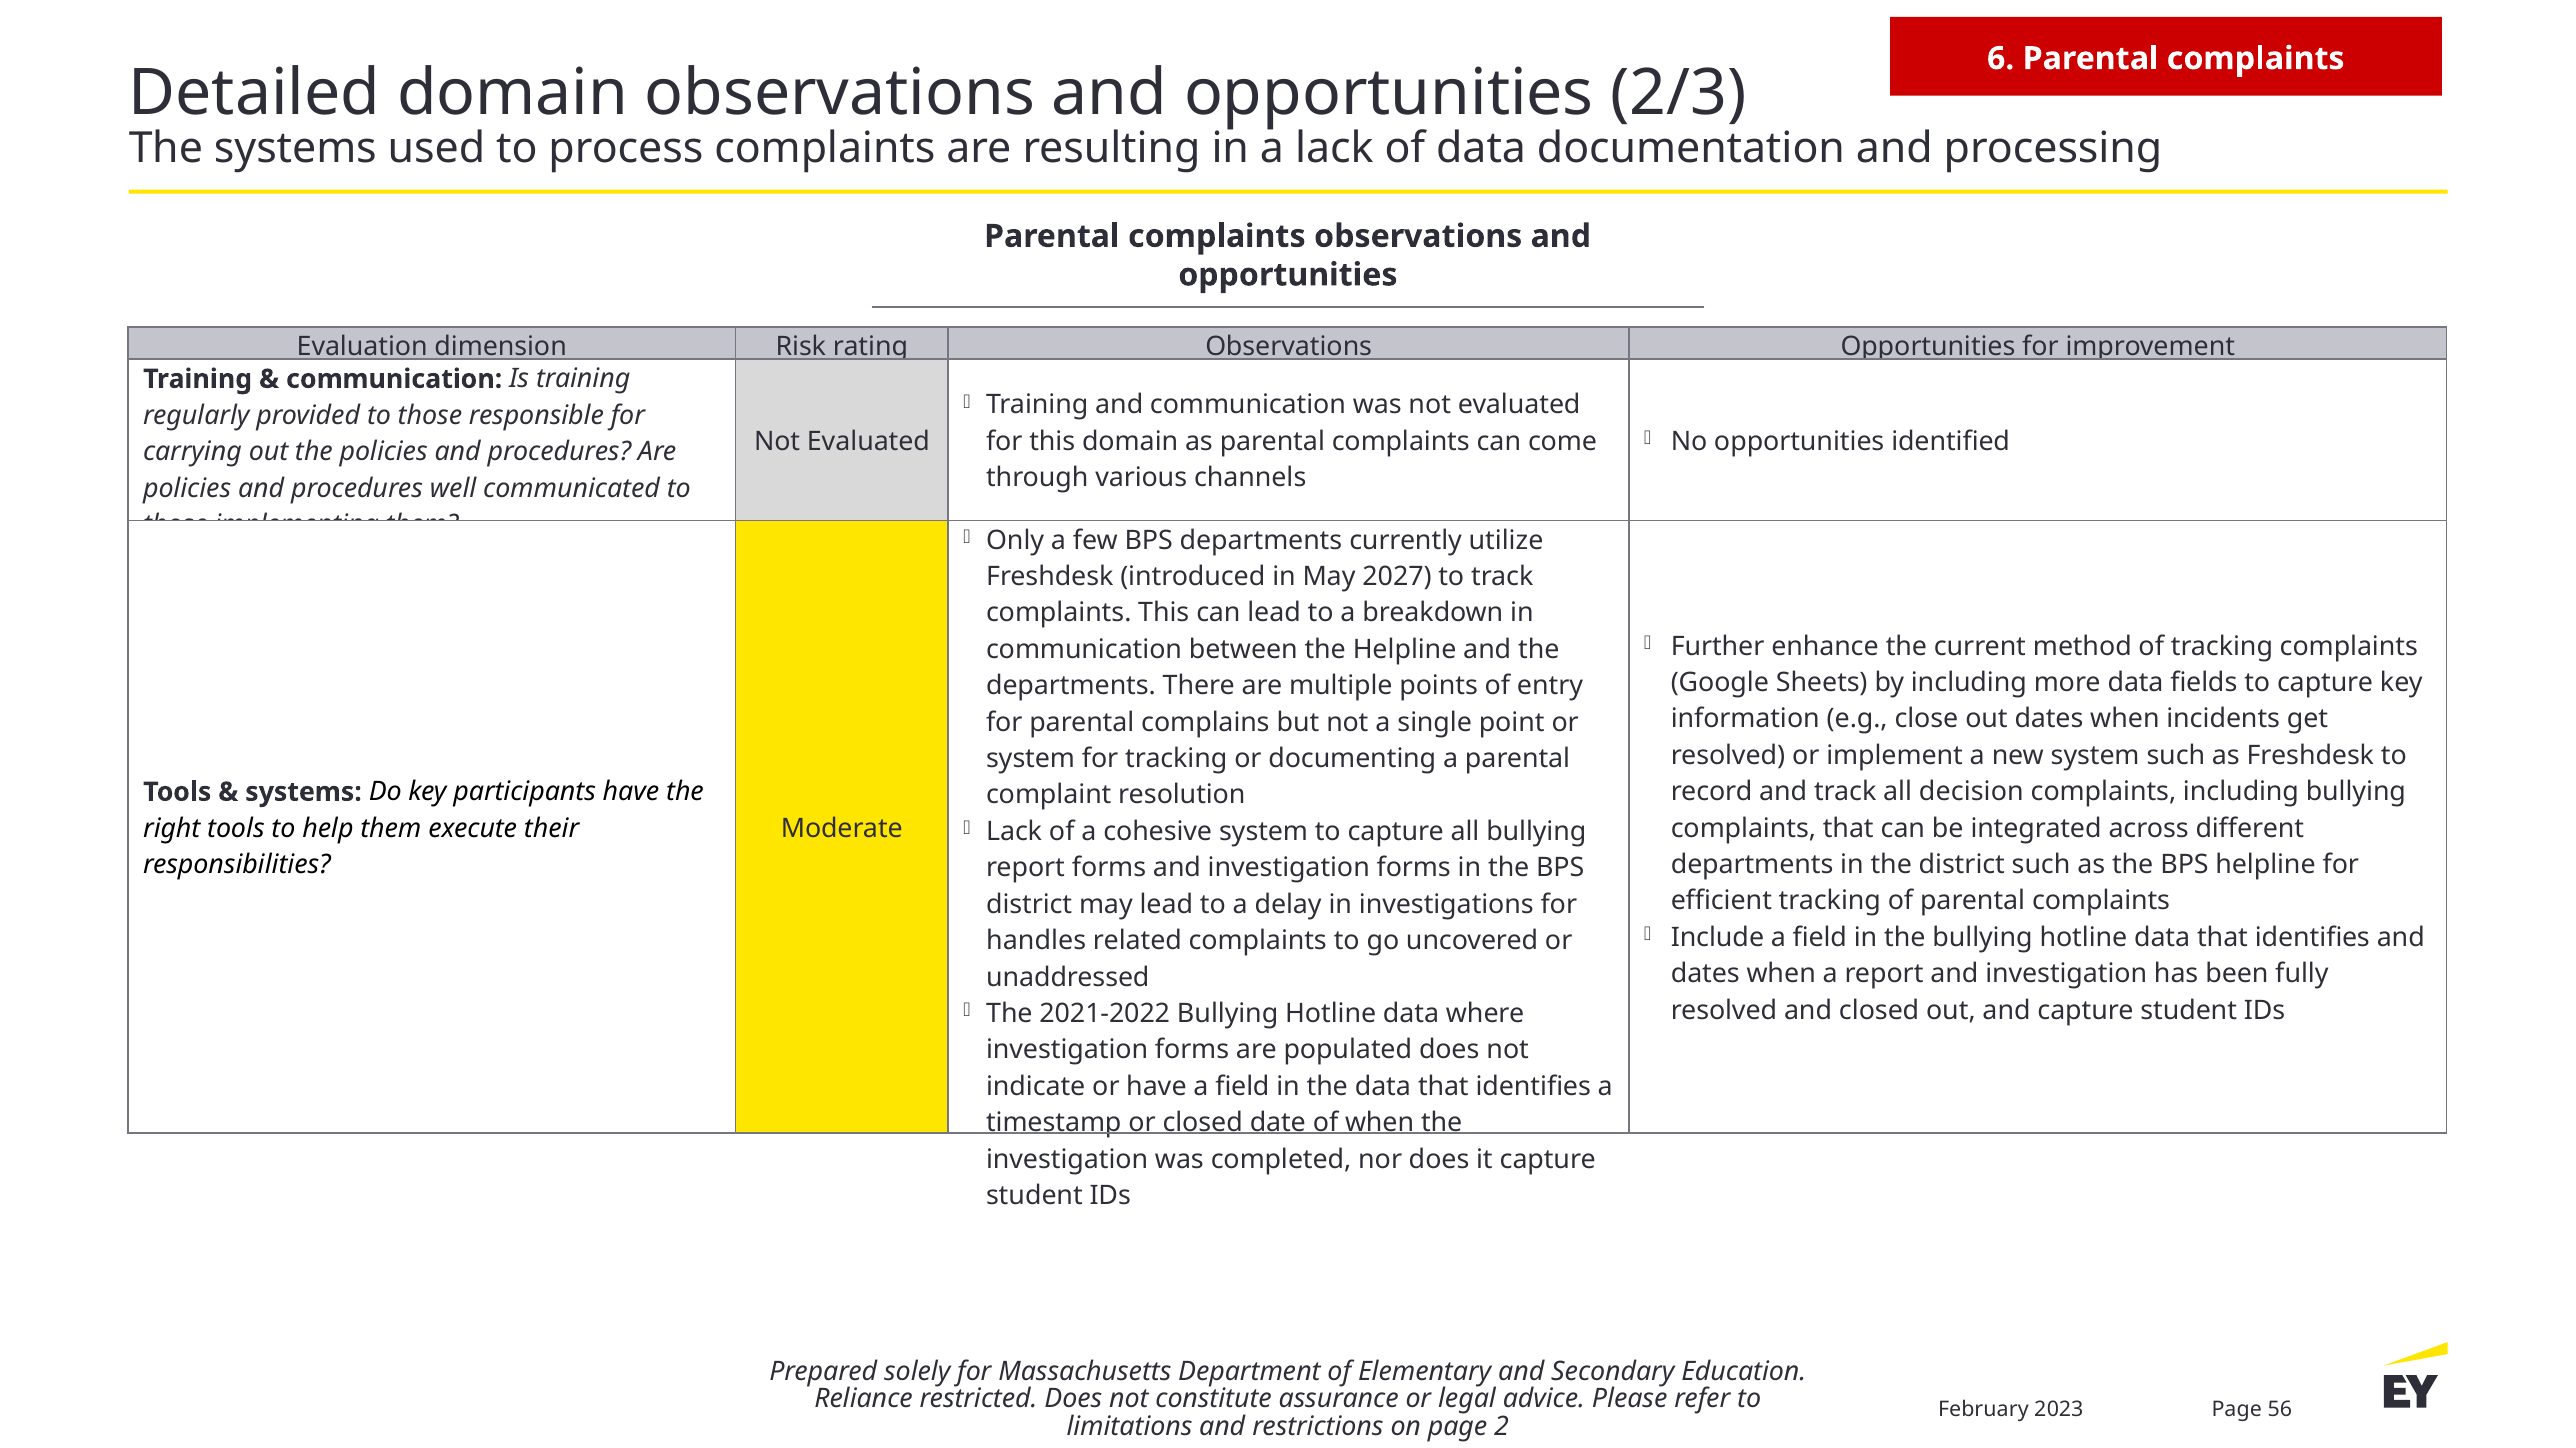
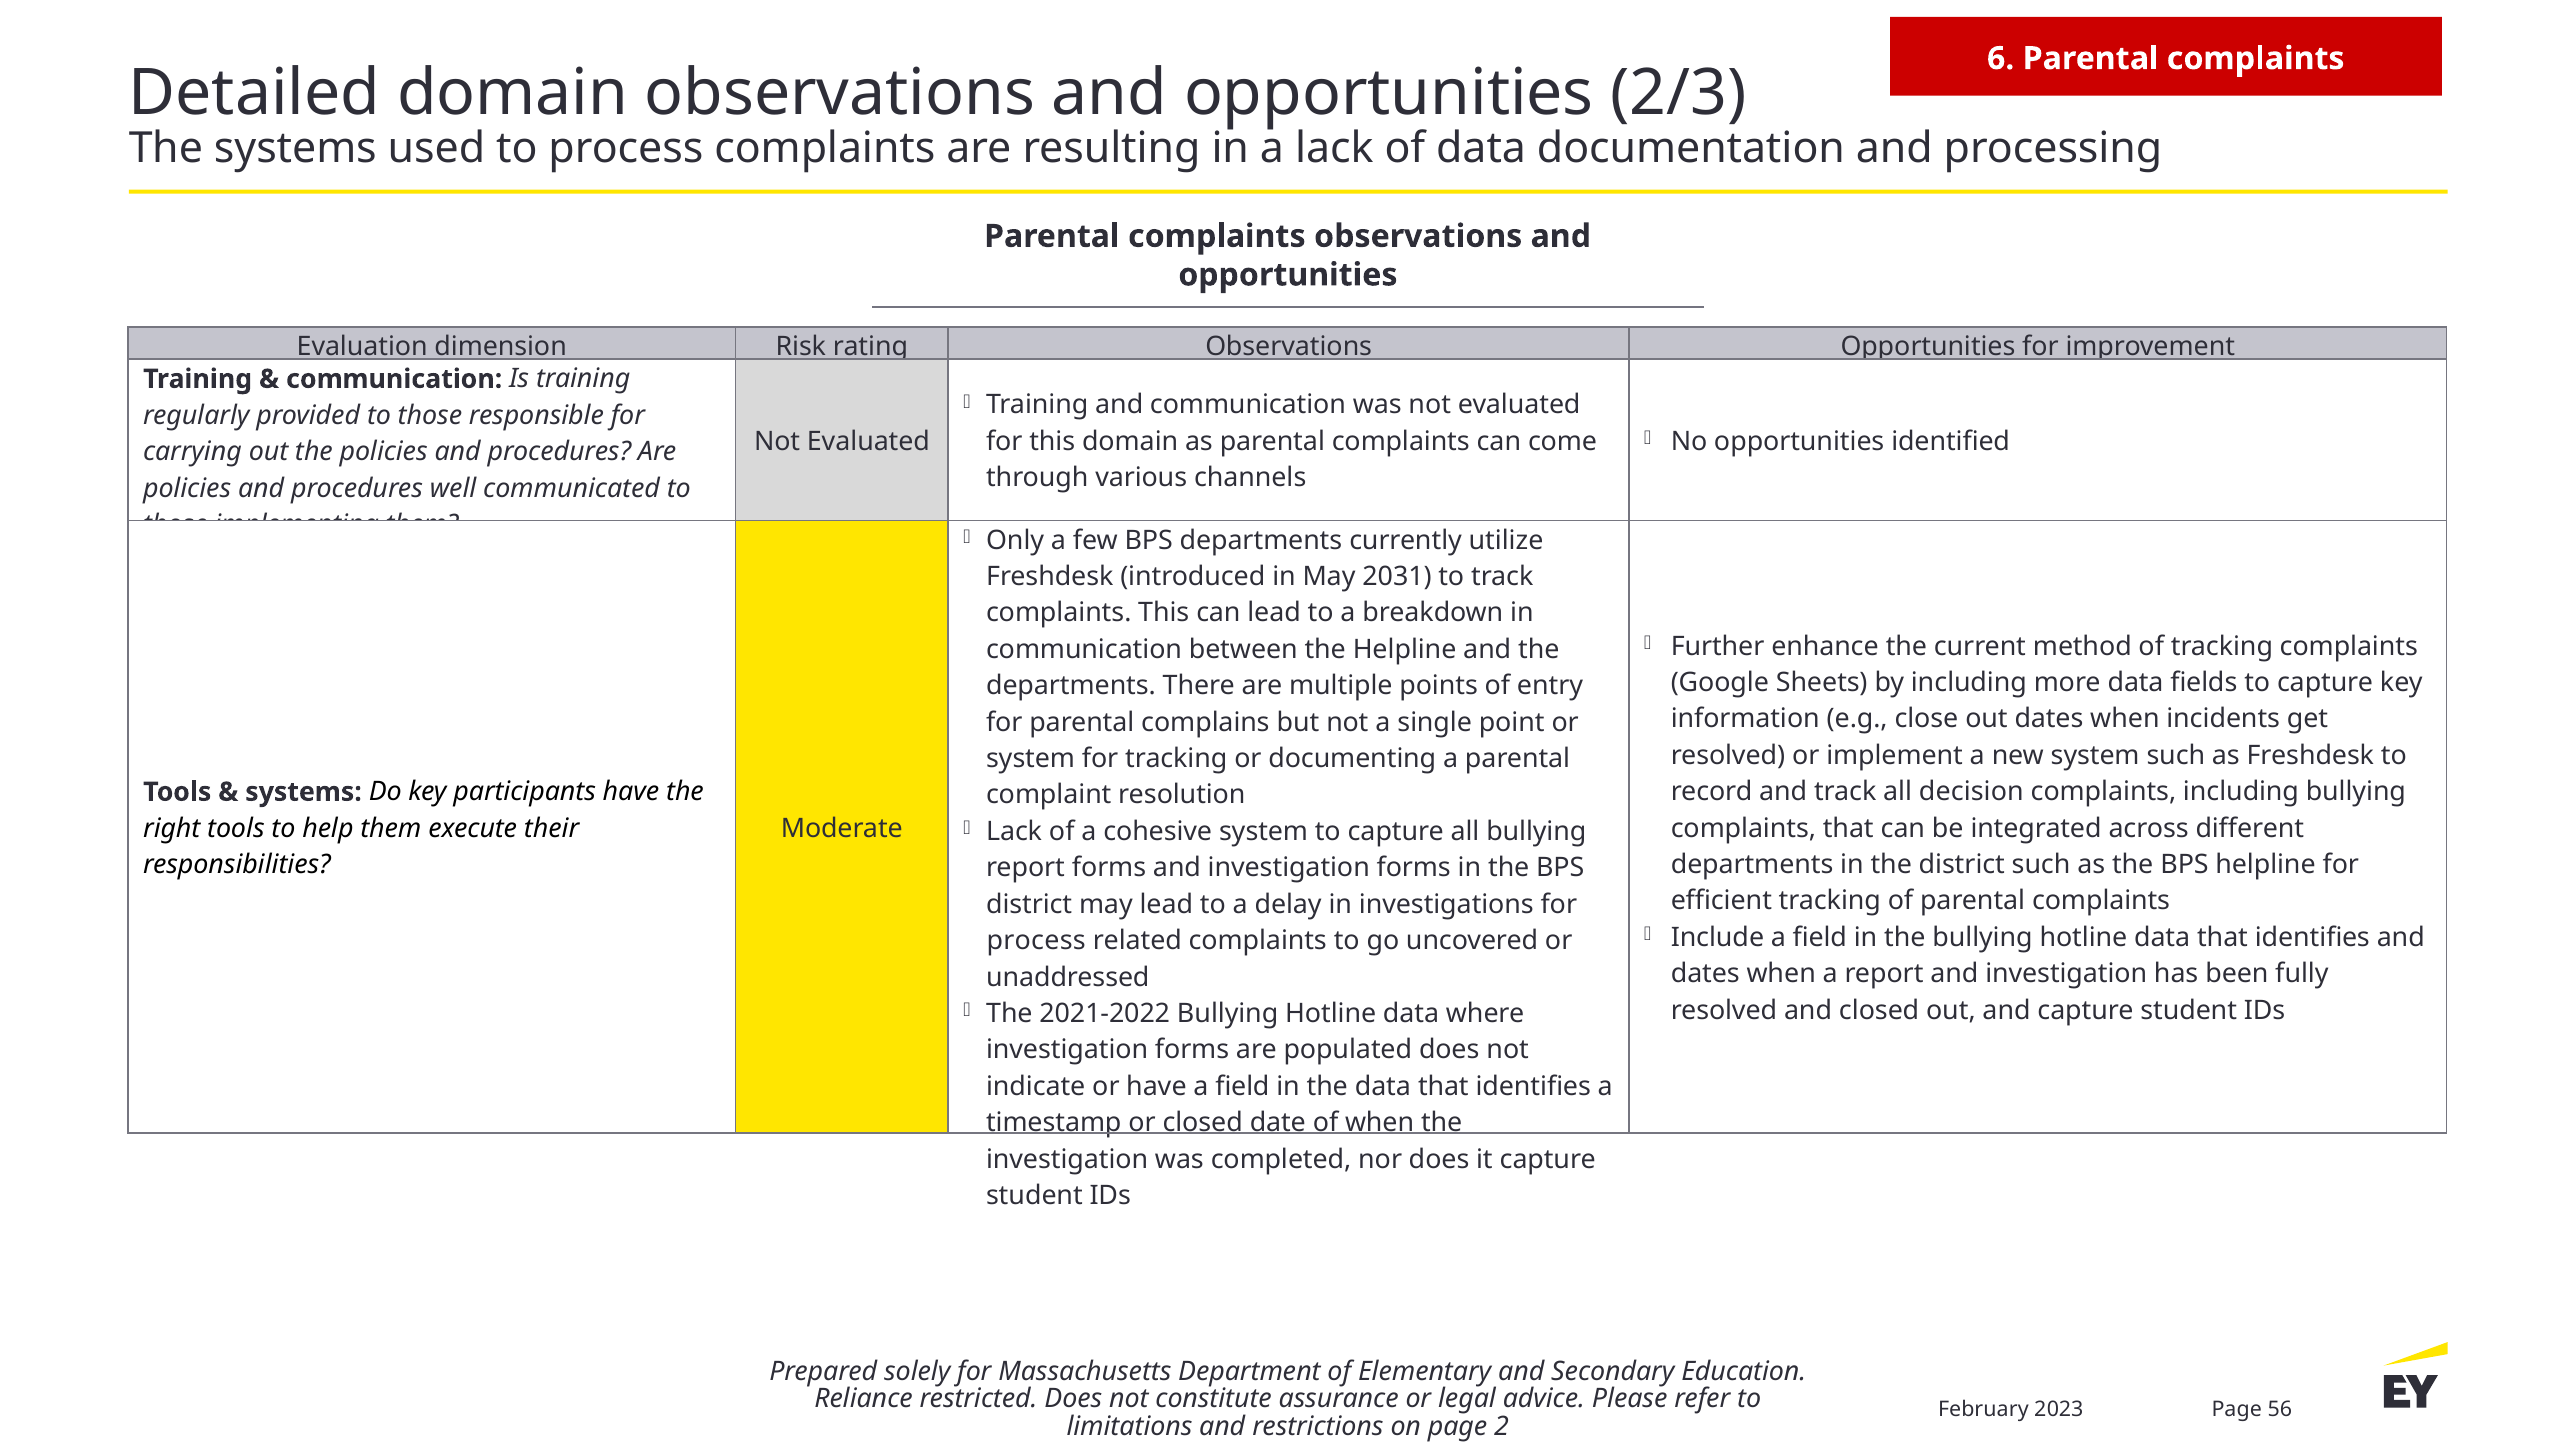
2027: 2027 -> 2031
handles at (1036, 941): handles -> process
